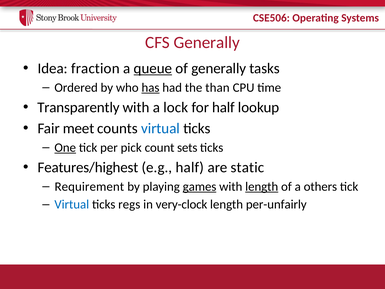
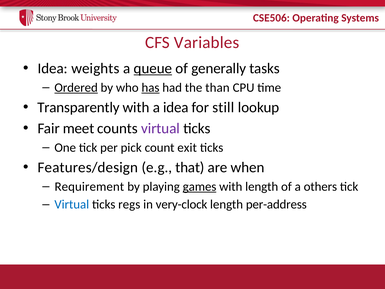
CFS Generally: Generally -> Variables
fraction: fraction -> weights
Ordered underline: none -> present
a lock: lock -> idea
for half: half -> still
virtual at (161, 128) colour: blue -> purple
One underline: present -> none
sets: sets -> exit
Features/highest: Features/highest -> Features/design
e.g half: half -> that
static: static -> when
length at (262, 186) underline: present -> none
per-unfairly: per-unfairly -> per-address
